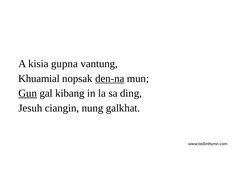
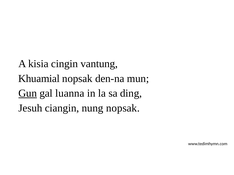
gupna: gupna -> cingin
den-na underline: present -> none
kibang: kibang -> luanna
nung galkhat: galkhat -> nopsak
